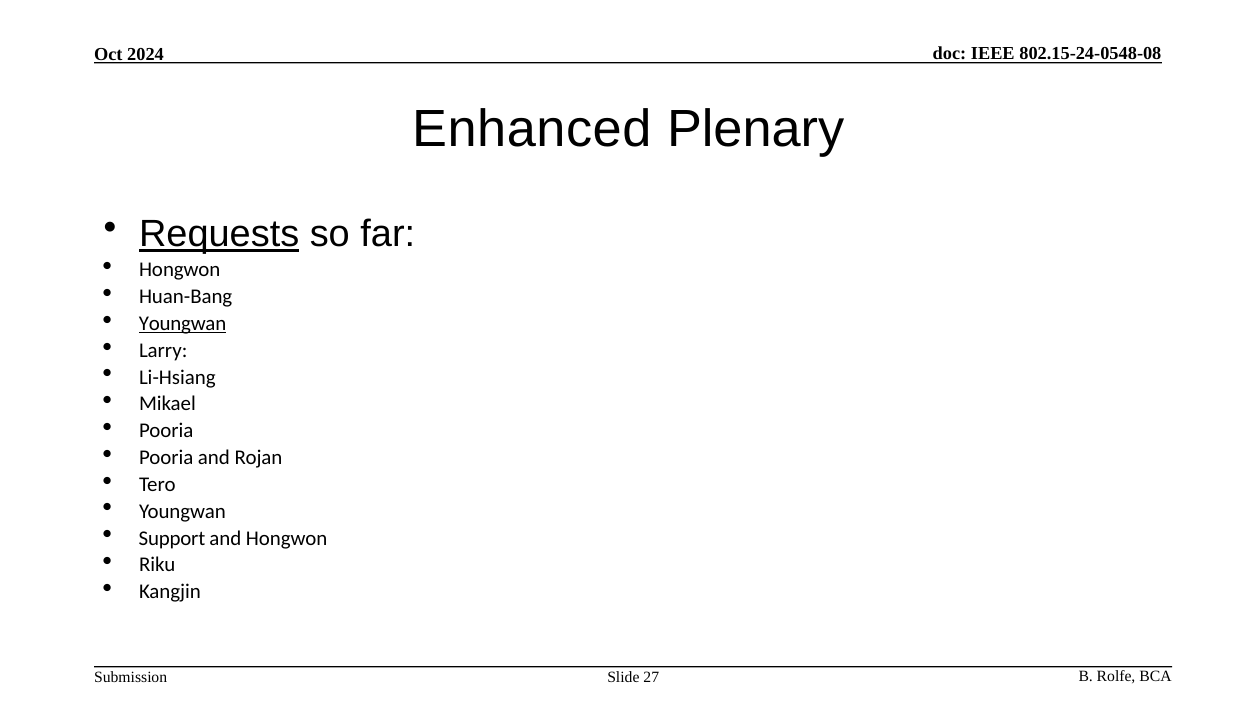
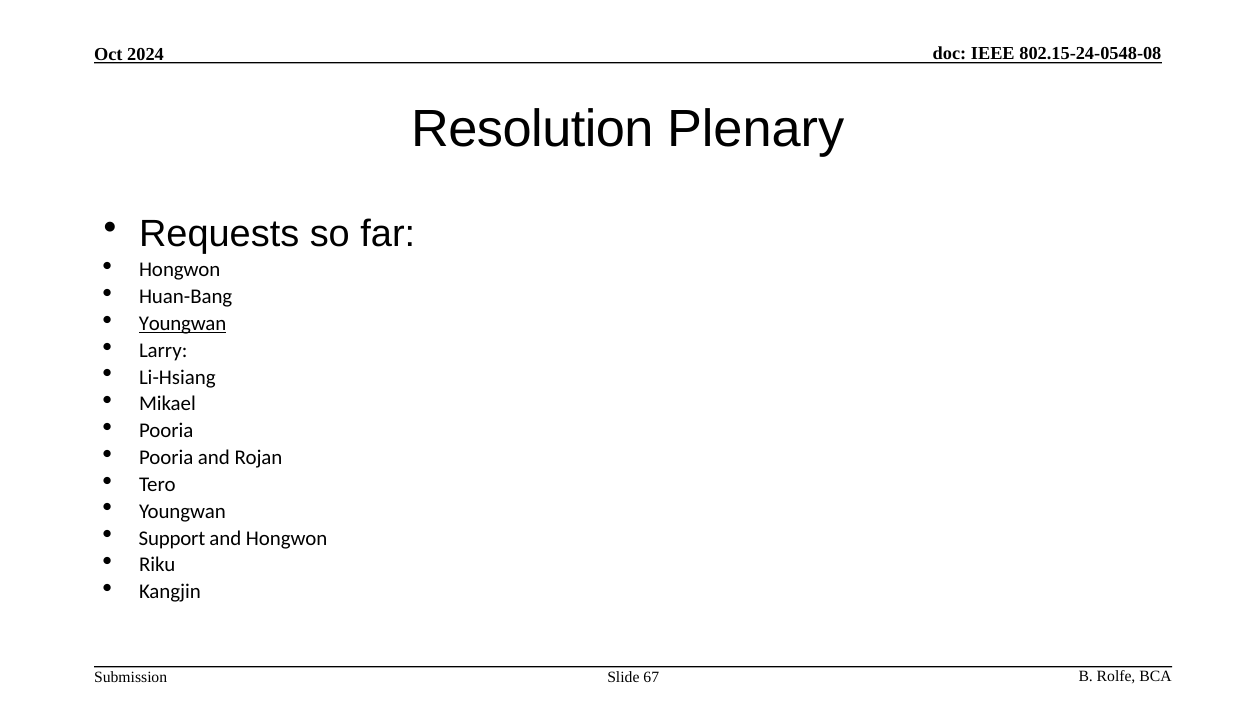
Enhanced: Enhanced -> Resolution
Requests underline: present -> none
27: 27 -> 67
